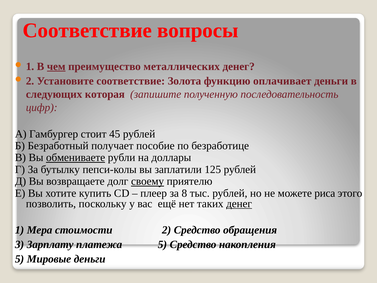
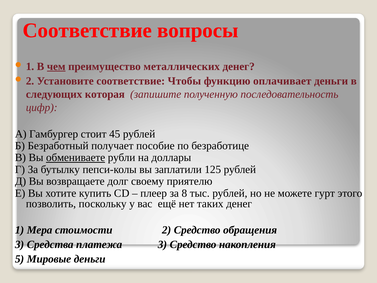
Золота: Золота -> Чтобы
своему underline: present -> none
риса: риса -> гурт
денег at (239, 204) underline: present -> none
Зарплату: Зарплату -> Средства
платежа 5: 5 -> 3
